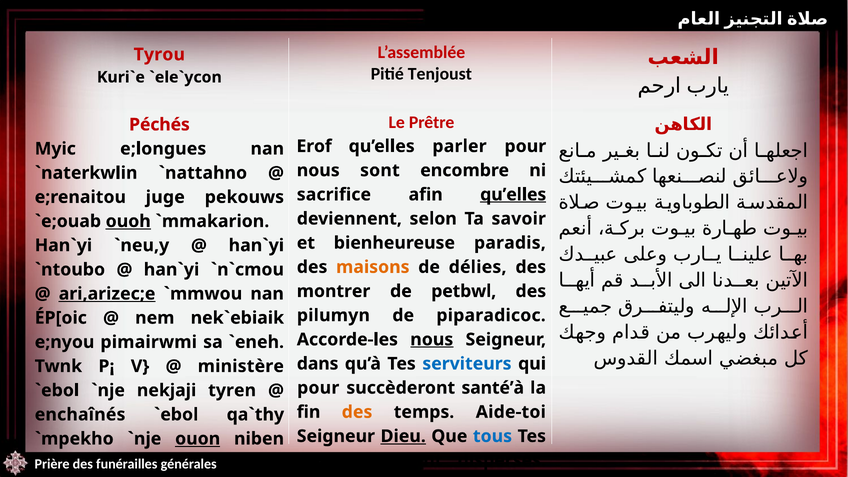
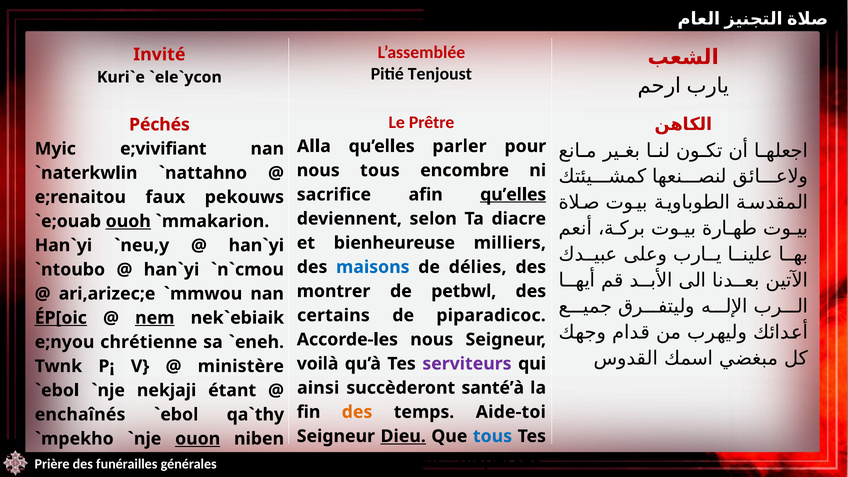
Tyrou: Tyrou -> Invité
Erof: Erof -> Alla
e;longues: e;longues -> e;vivifiant
nous sont: sont -> tous
juge: juge -> faux
savoir: savoir -> diacre
paradis: paradis -> milliers
maisons colour: orange -> blue
ari,arizec;e underline: present -> none
pilumyn: pilumyn -> certains
ÉP[oic underline: none -> present
nem underline: none -> present
nous at (432, 340) underline: present -> none
pimairwmi: pimairwmi -> chrétienne
dans: dans -> voilà
serviteurs colour: blue -> purple
pour at (318, 388): pour -> ainsi
tyren: tyren -> étant
